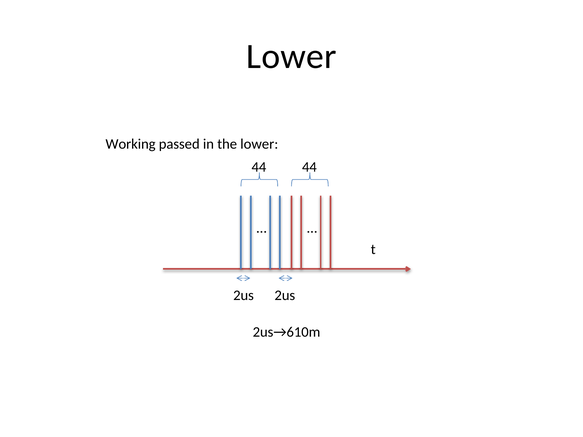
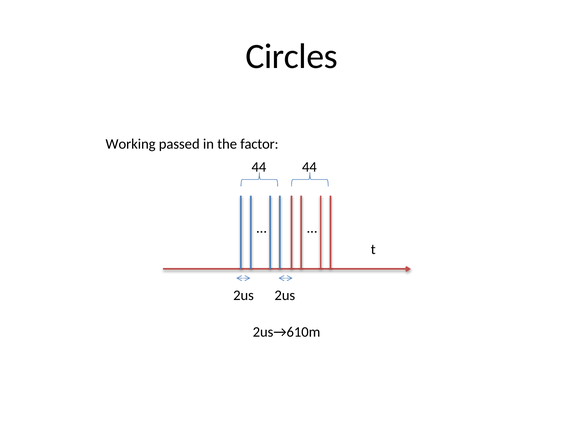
Lower at (291, 56): Lower -> Circles
the lower: lower -> factor
